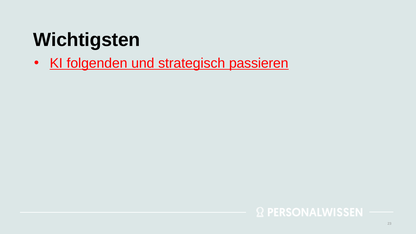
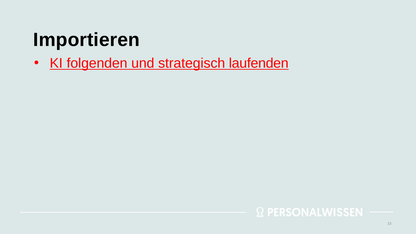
Wichtigsten: Wichtigsten -> Importieren
passieren: passieren -> laufenden
